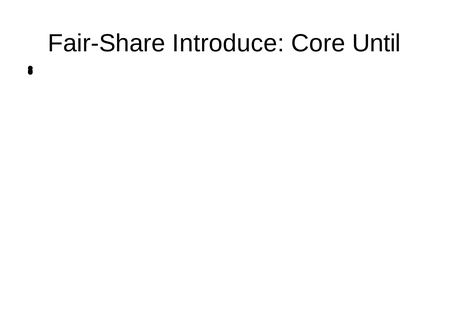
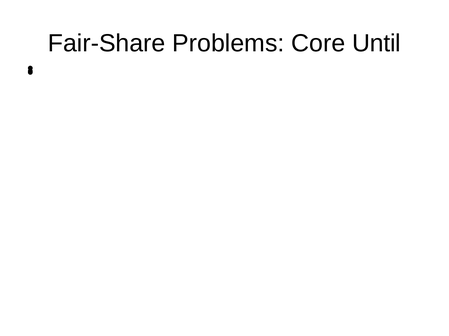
Introduce: Introduce -> Problems
